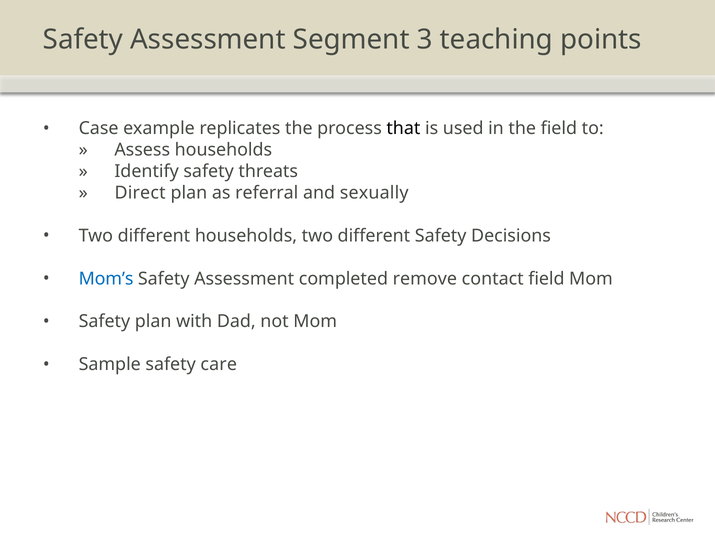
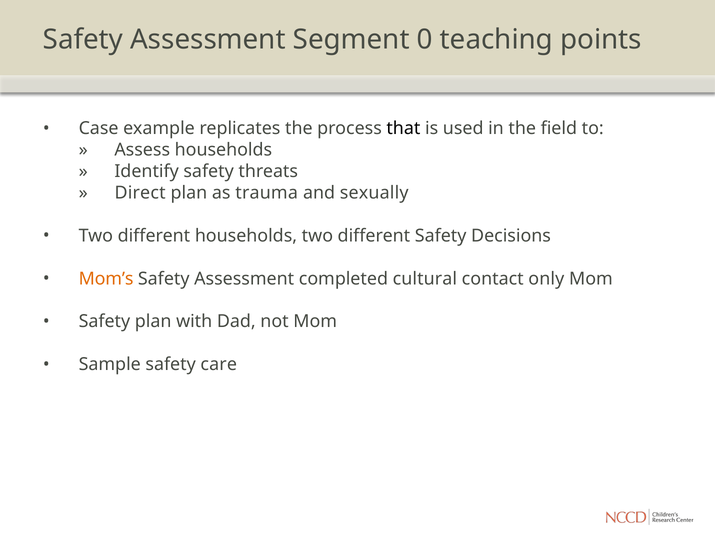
3: 3 -> 0
referral: referral -> trauma
Mom’s colour: blue -> orange
remove: remove -> cultural
contact field: field -> only
